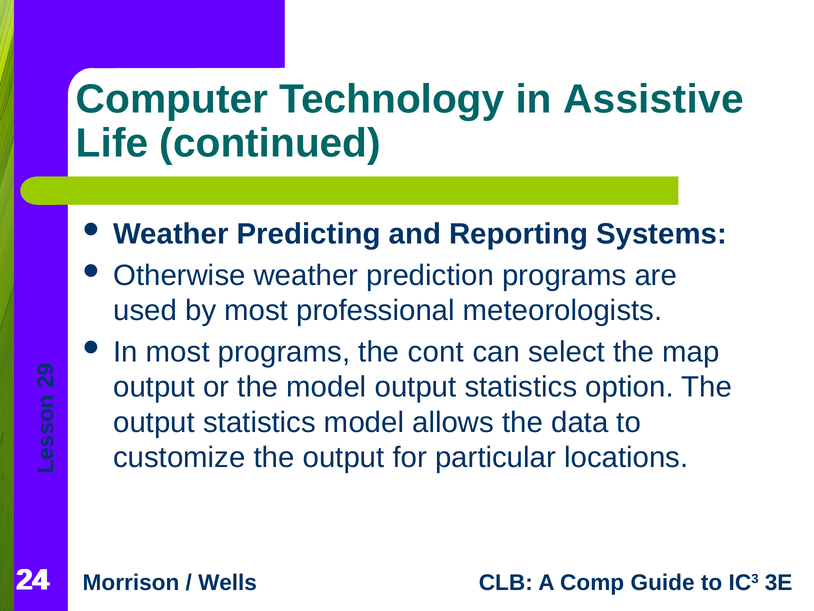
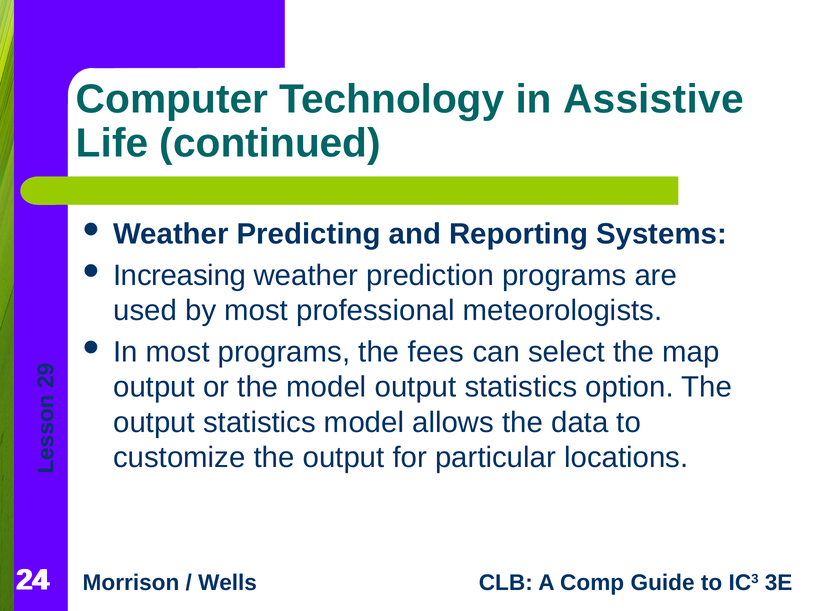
Otherwise: Otherwise -> Increasing
cont: cont -> fees
